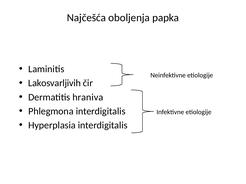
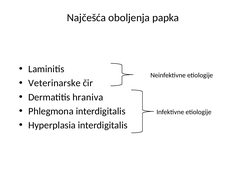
Lakosvarljivih: Lakosvarljivih -> Veterinarske
